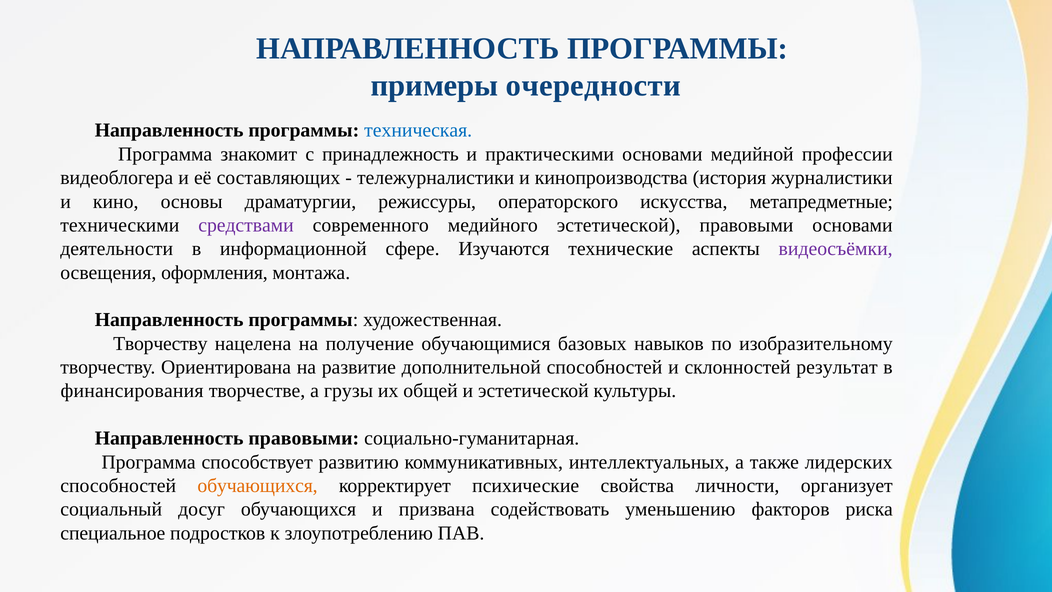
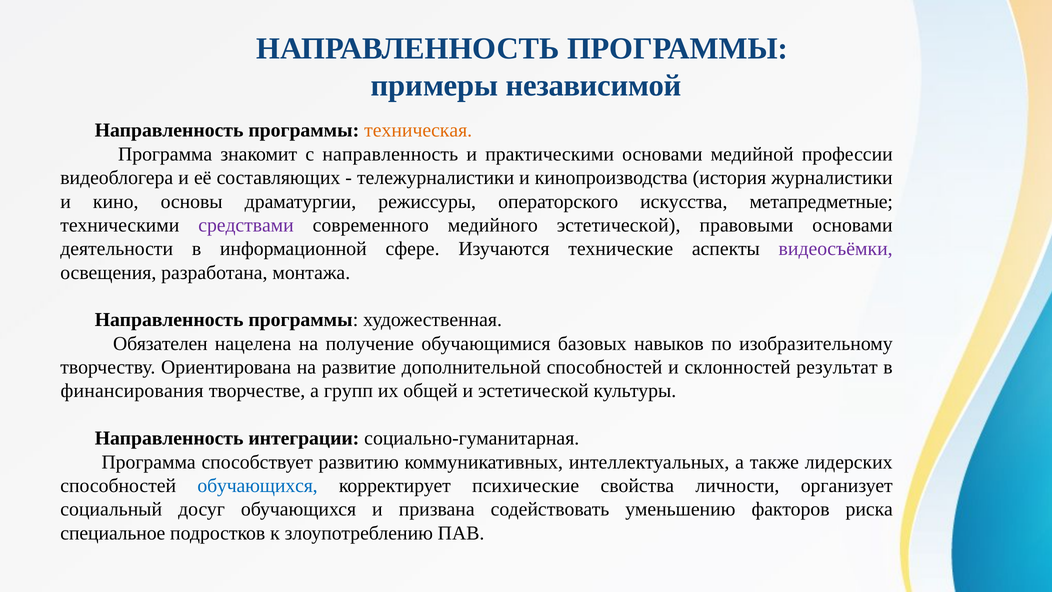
очередности: очередности -> независимой
техническая colour: blue -> orange
с принадлежность: принадлежность -> направленность
оформления: оформления -> разработана
Творчеству at (160, 343): Творчеству -> Обязателен
грузы: грузы -> групп
Направленность правовыми: правовыми -> интеграции
обучающихся at (258, 485) colour: orange -> blue
